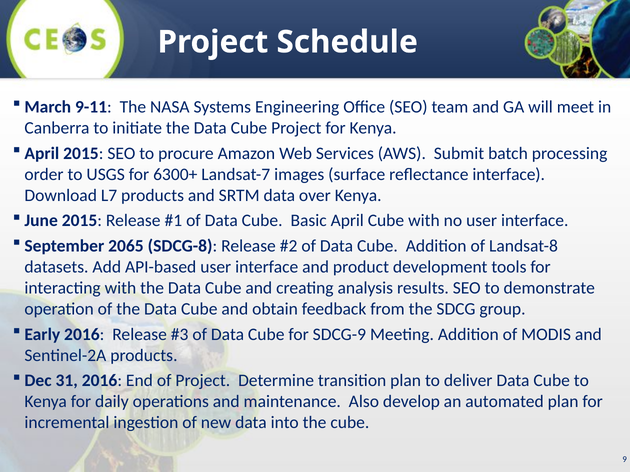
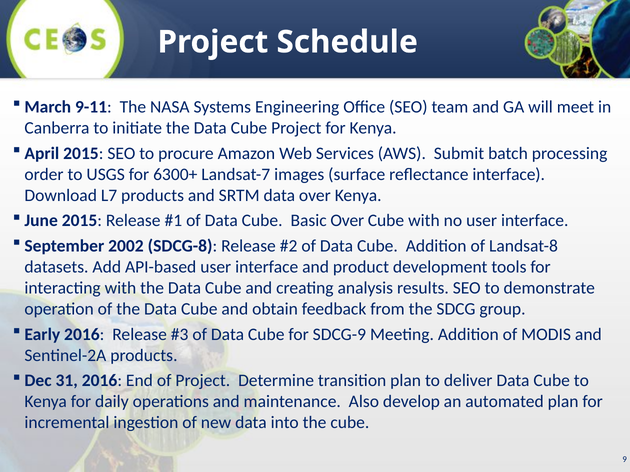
Basic April: April -> Over
2065: 2065 -> 2002
